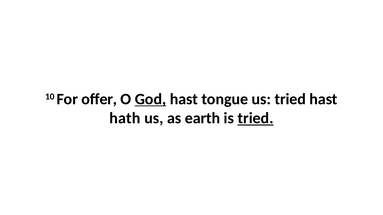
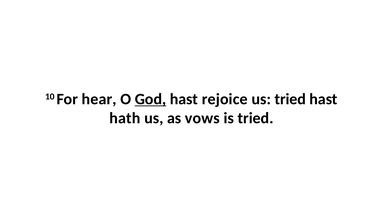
offer: offer -> hear
tongue: tongue -> rejoice
earth: earth -> vows
tried at (256, 118) underline: present -> none
